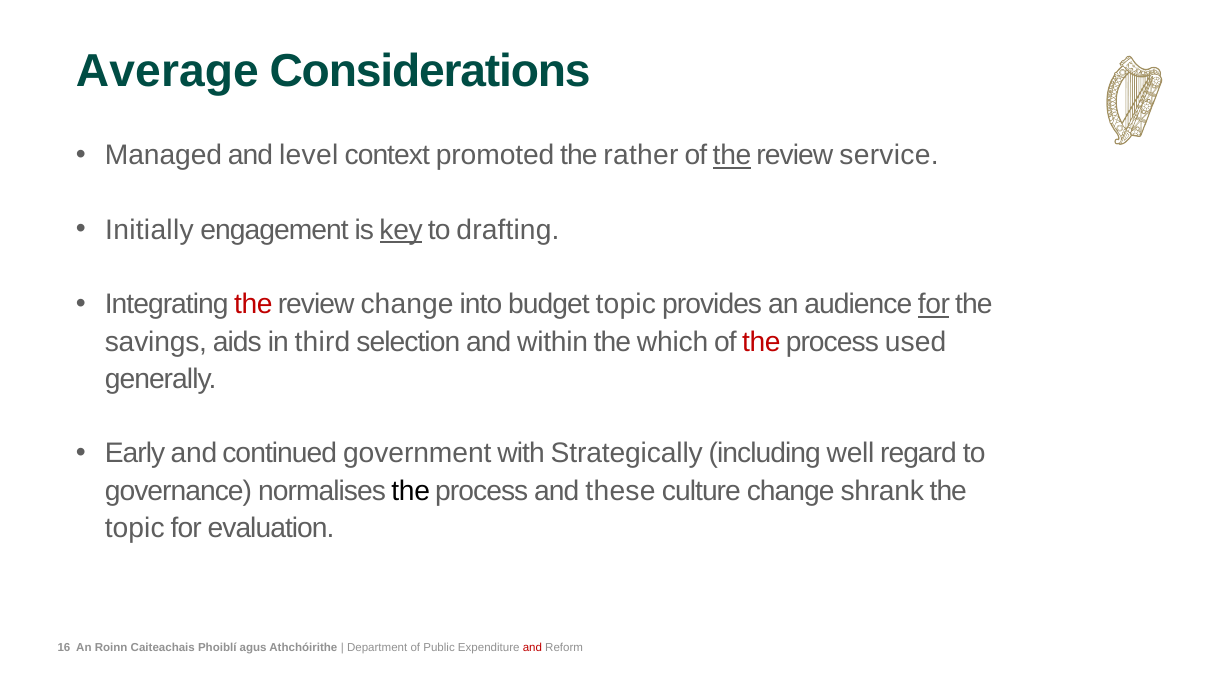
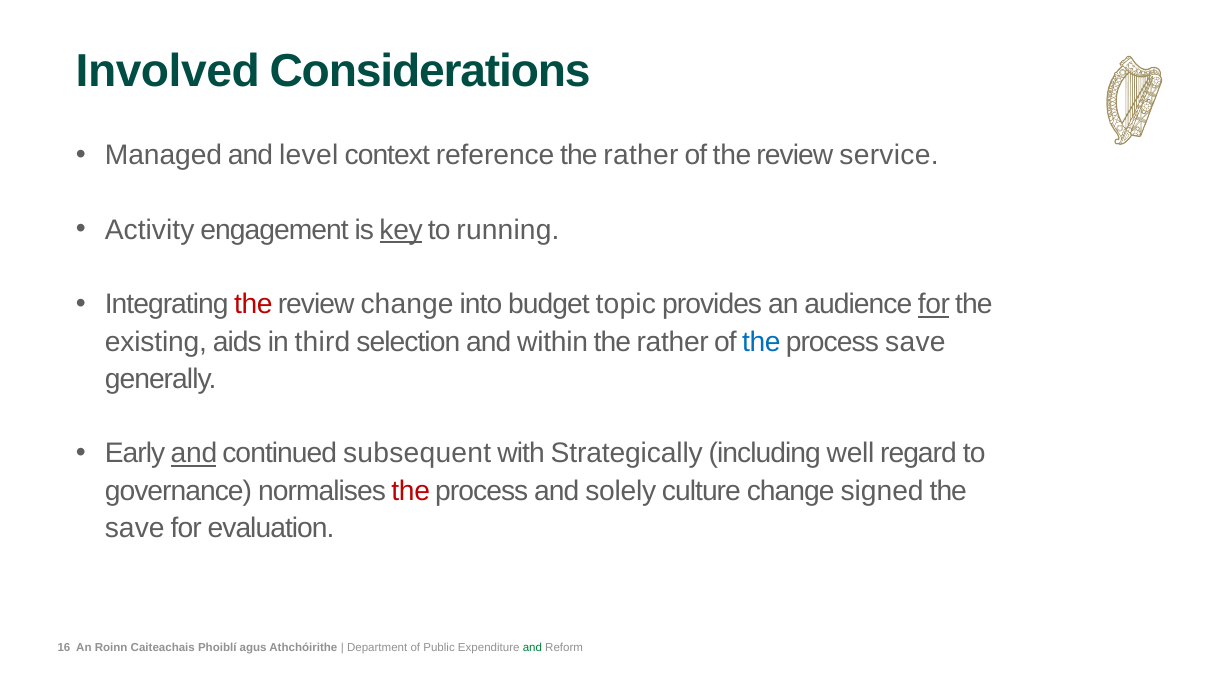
Average: Average -> Involved
promoted: promoted -> reference
the at (732, 156) underline: present -> none
Initially: Initially -> Activity
drafting: drafting -> running
savings: savings -> existing
which at (673, 342): which -> rather
the at (761, 342) colour: red -> blue
process used: used -> save
and at (194, 454) underline: none -> present
government: government -> subsequent
the at (411, 491) colour: black -> red
these: these -> solely
shrank: shrank -> signed
topic at (135, 528): topic -> save
and at (532, 648) colour: red -> green
